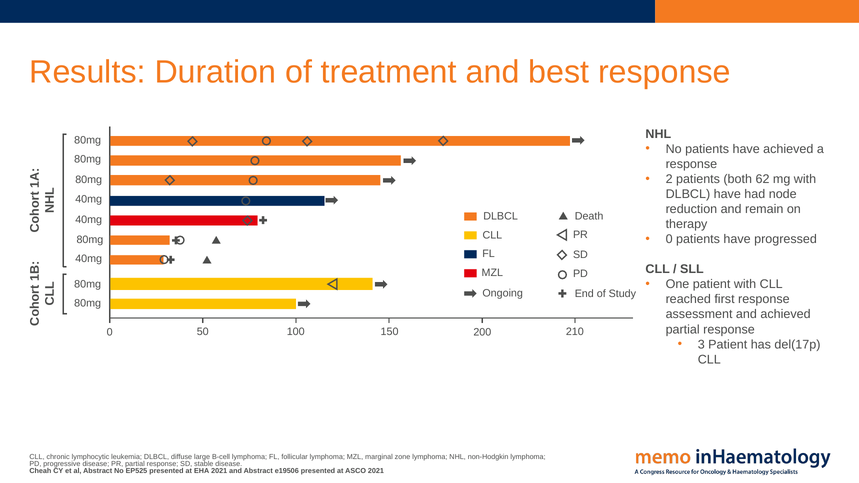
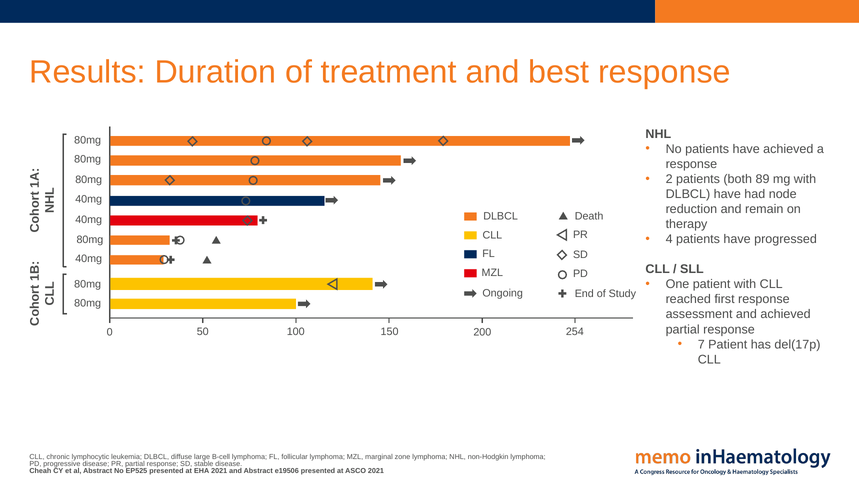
62: 62 -> 89
0 at (669, 239): 0 -> 4
210: 210 -> 254
3: 3 -> 7
